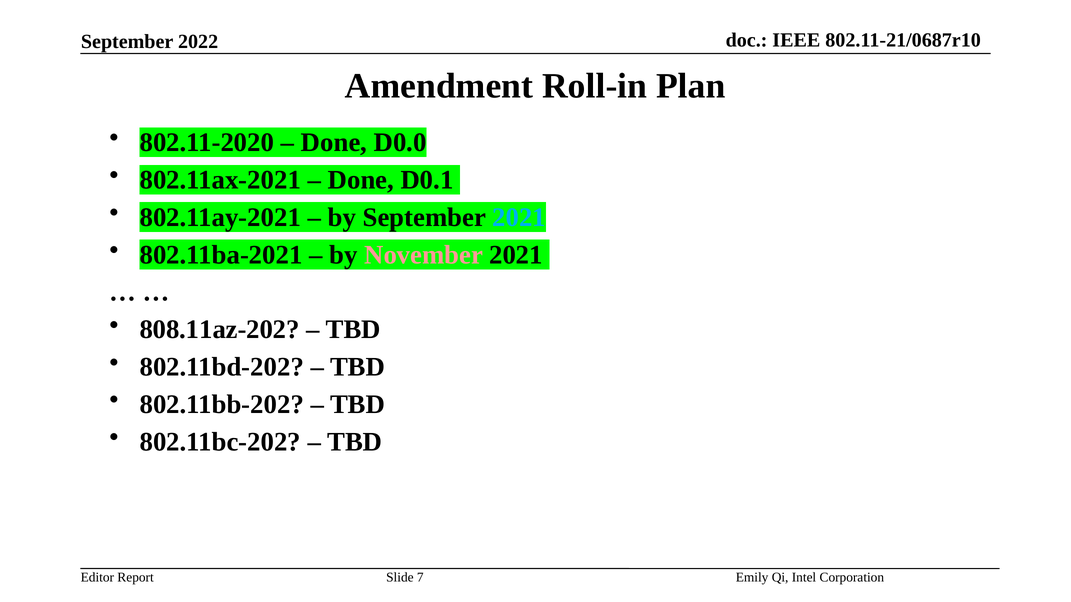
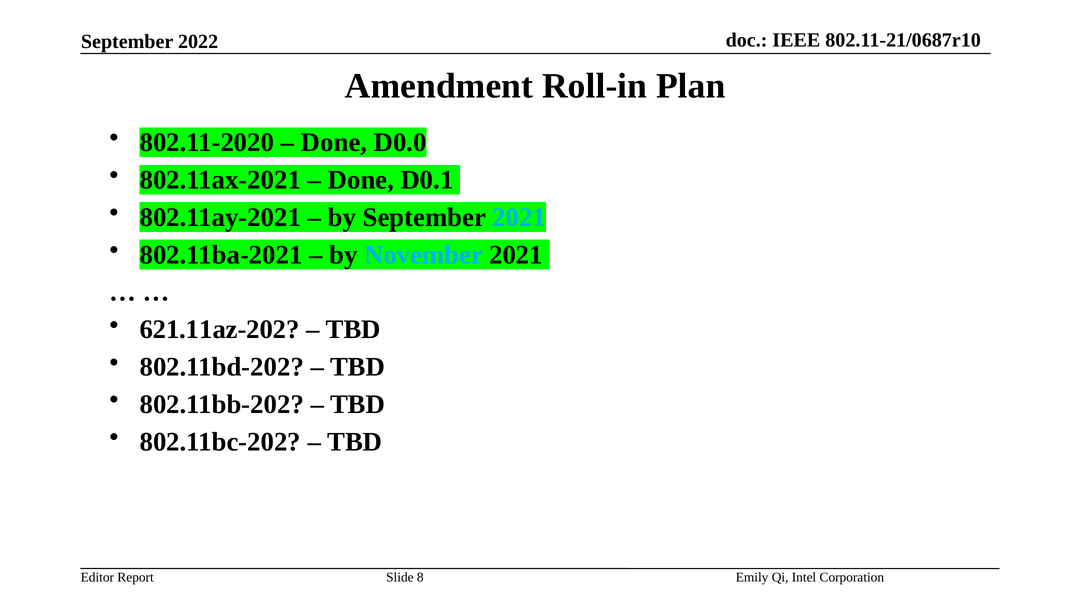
November colour: pink -> light blue
808.11az-202: 808.11az-202 -> 621.11az-202
7: 7 -> 8
